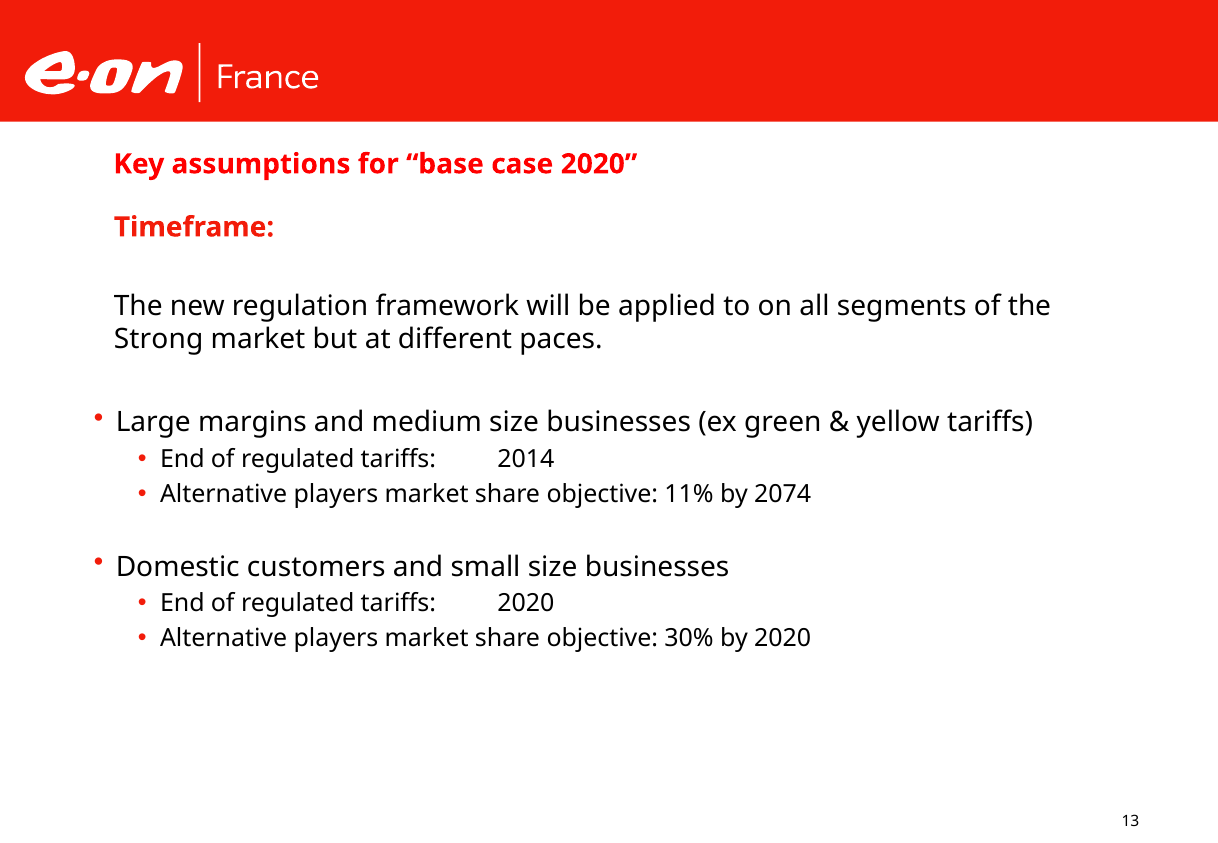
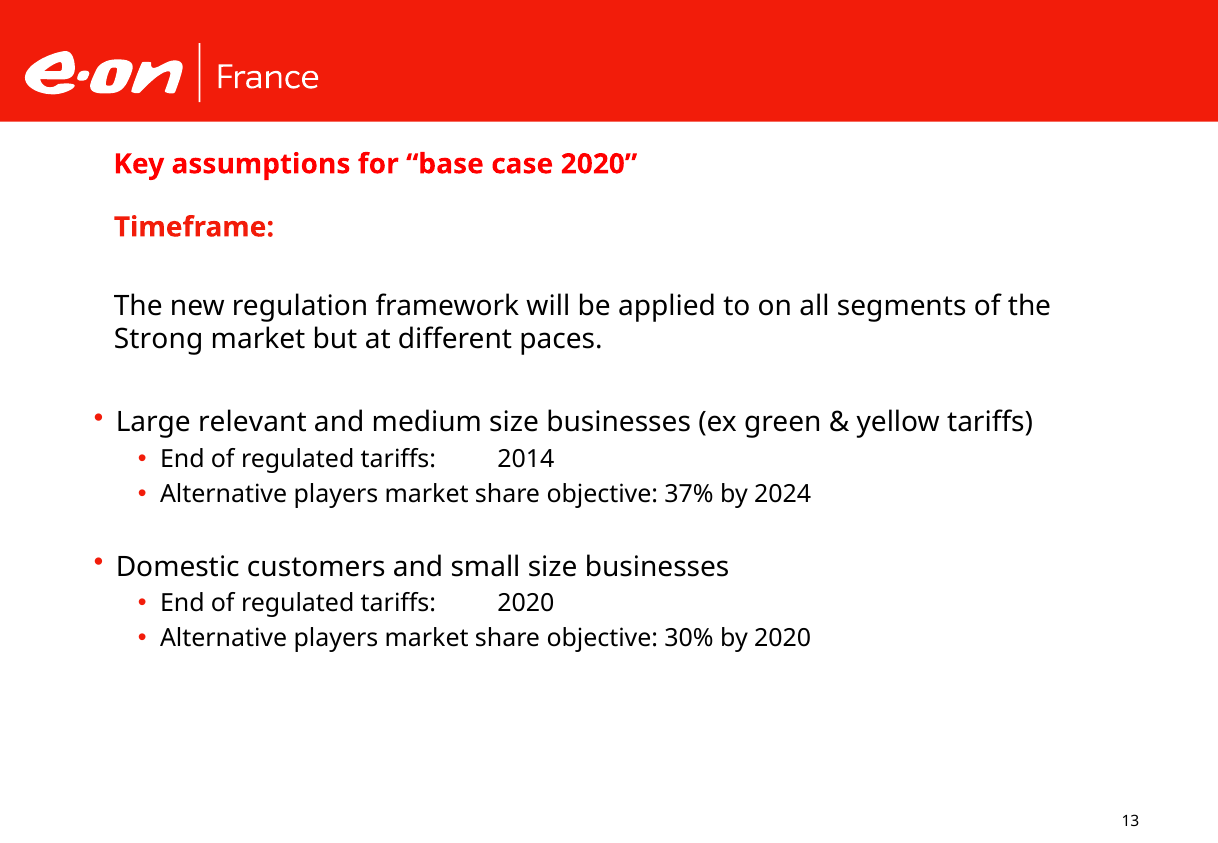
margins: margins -> relevant
11%: 11% -> 37%
2074: 2074 -> 2024
